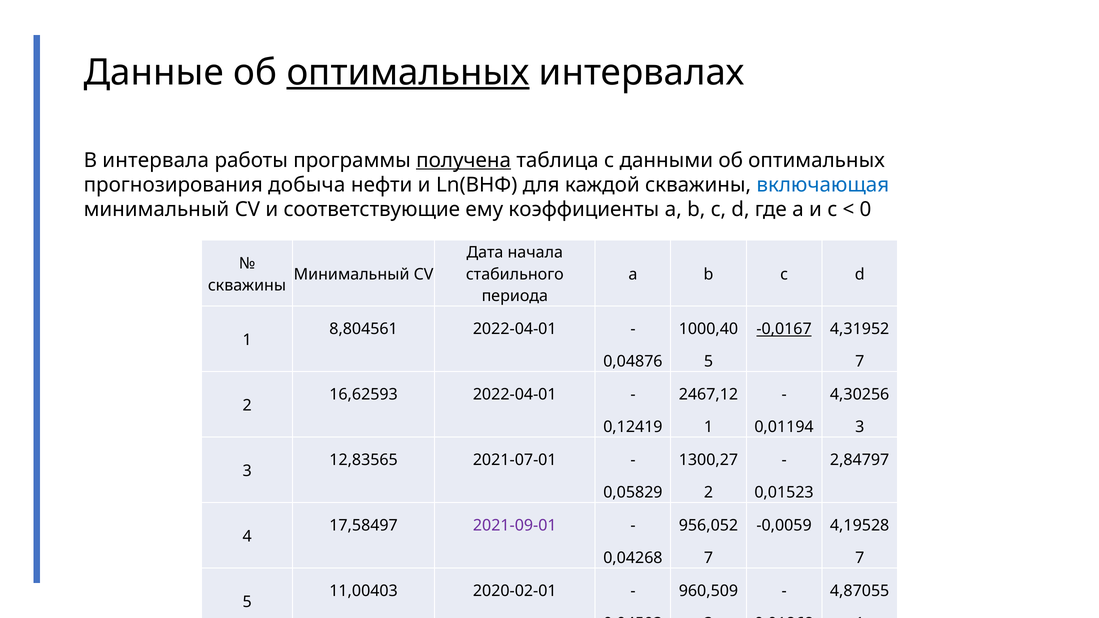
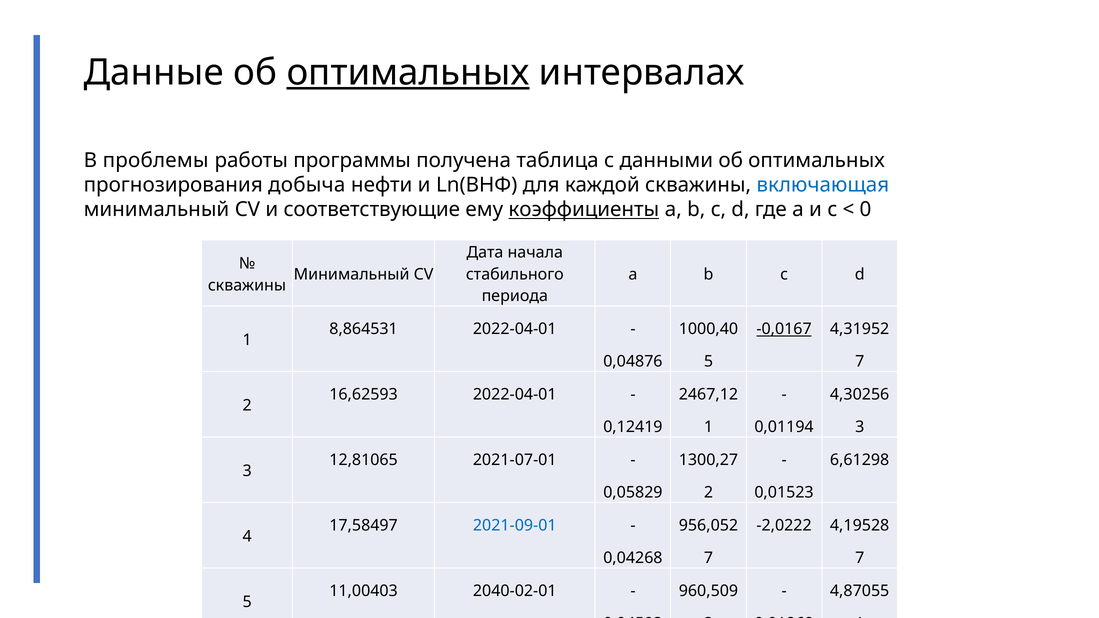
интервала: интервала -> проблемы
получена underline: present -> none
коэффициенты underline: none -> present
8,804561: 8,804561 -> 8,864531
12,83565: 12,83565 -> 12,81065
2,84797: 2,84797 -> 6,61298
2021-09-01 colour: purple -> blue
-0,0059: -0,0059 -> -2,0222
2020-02-01: 2020-02-01 -> 2040-02-01
